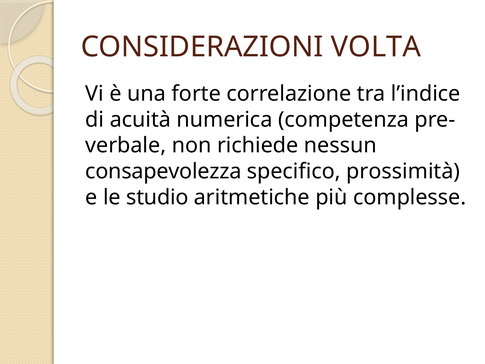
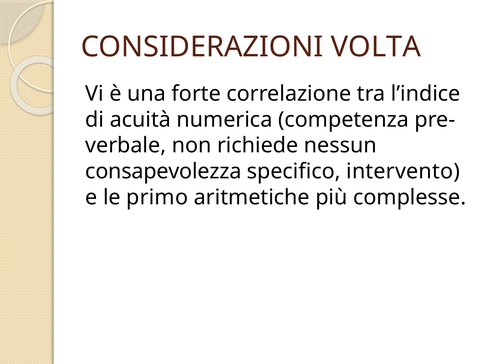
prossimità: prossimità -> intervento
studio: studio -> primo
